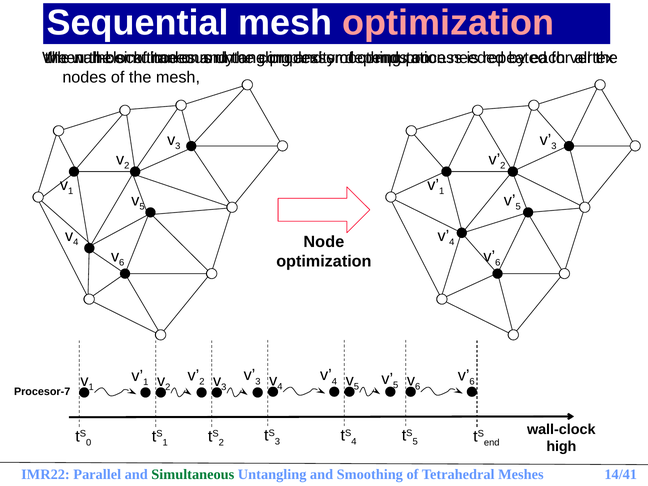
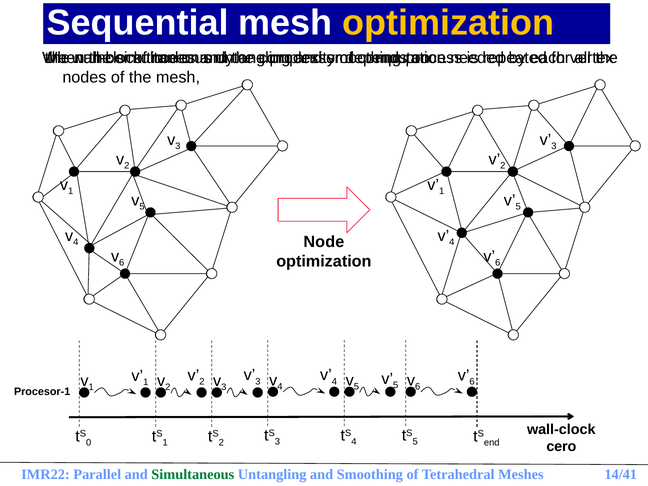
optimization at (448, 23) colour: pink -> yellow
Procesor-7: Procesor-7 -> Procesor-1
high: high -> cero
